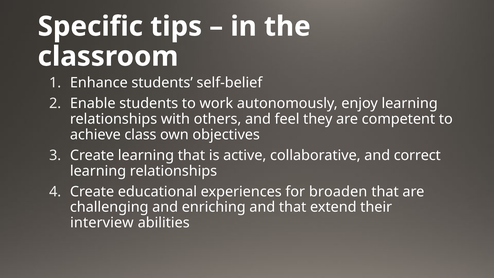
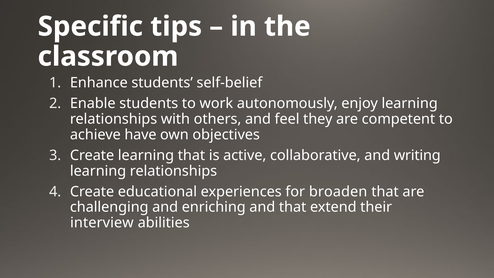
class: class -> have
correct: correct -> writing
